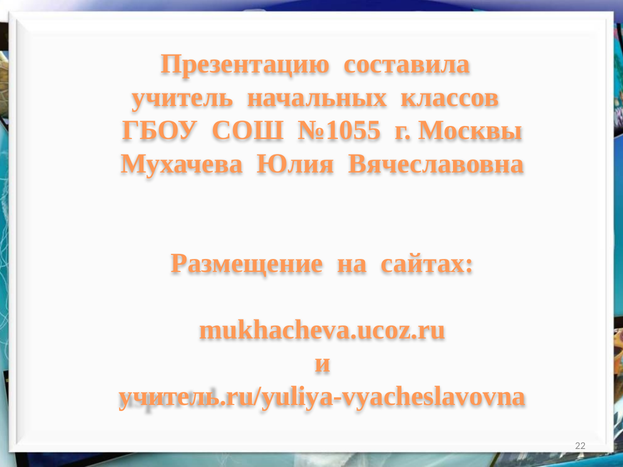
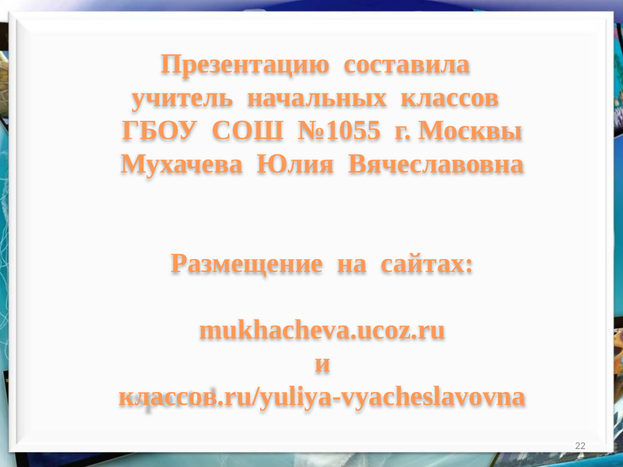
учитель.ru/yuliya-vyacheslavovna: учитель.ru/yuliya-vyacheslavovna -> классов.ru/yuliya-vyacheslavovna
